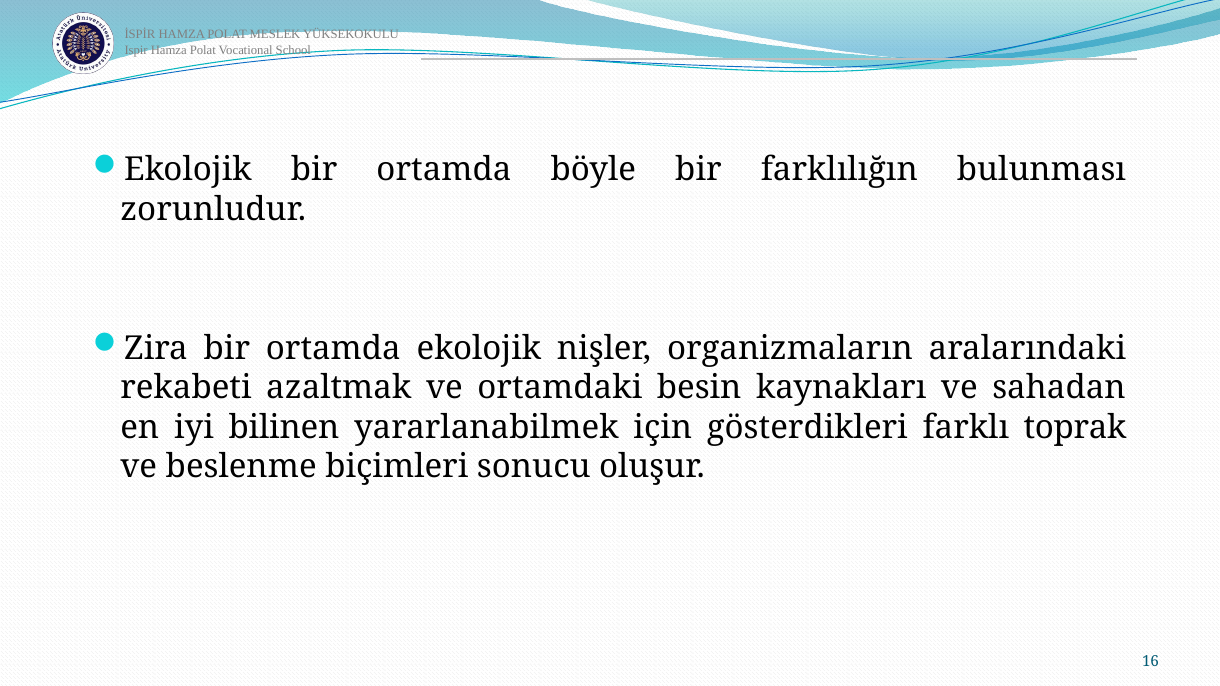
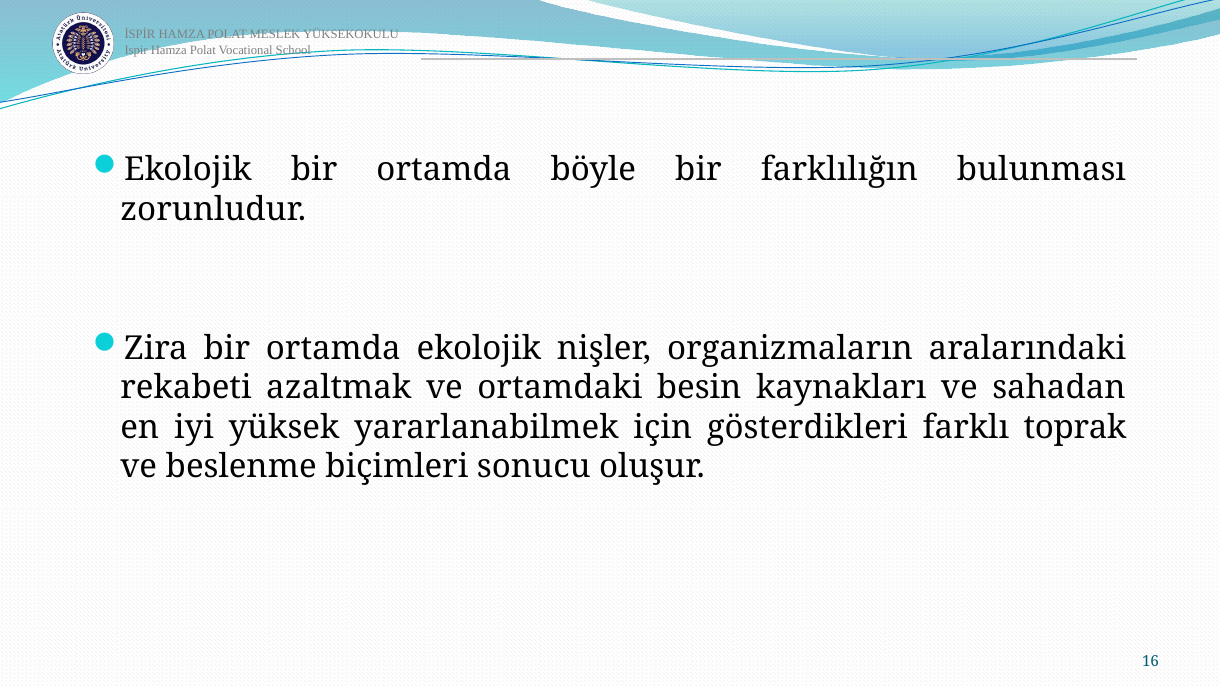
bilinen: bilinen -> yüksek
